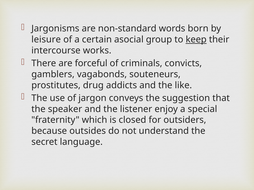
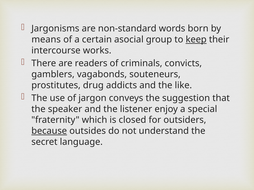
leisure: leisure -> means
forceful: forceful -> readers
because underline: none -> present
